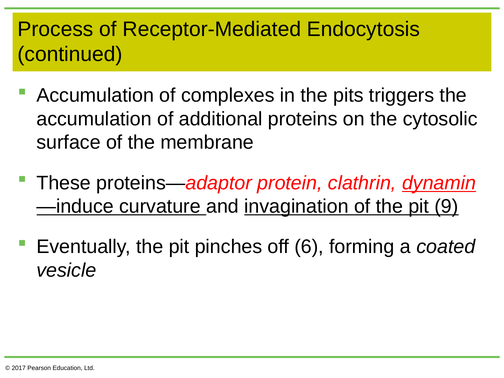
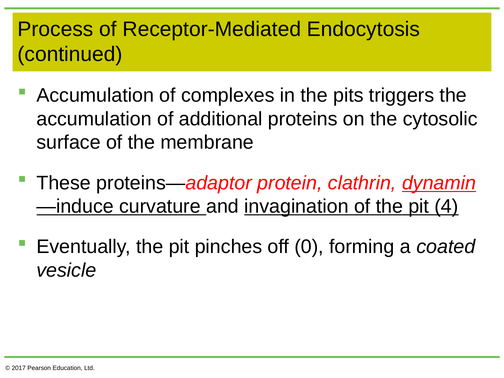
9: 9 -> 4
6: 6 -> 0
